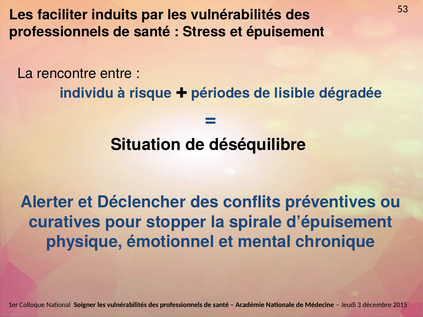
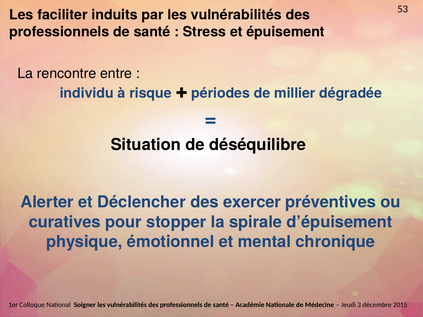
lisible: lisible -> millier
conflits: conflits -> exercer
